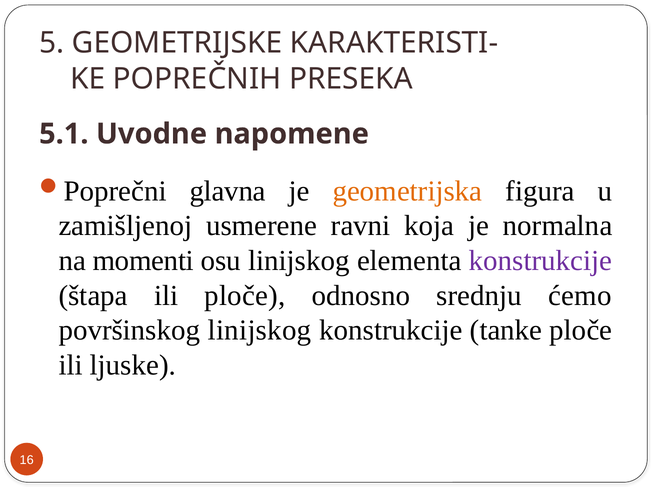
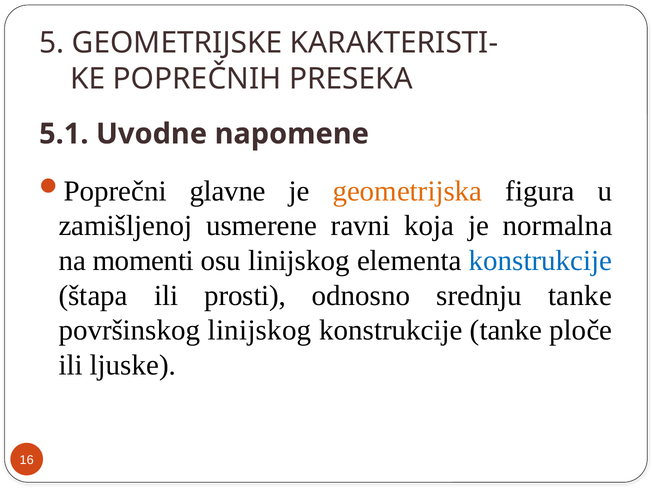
glavna: glavna -> glavne
konstrukcije at (541, 261) colour: purple -> blue
ili ploče: ploče -> prosti
srednju ćemo: ćemo -> tanke
